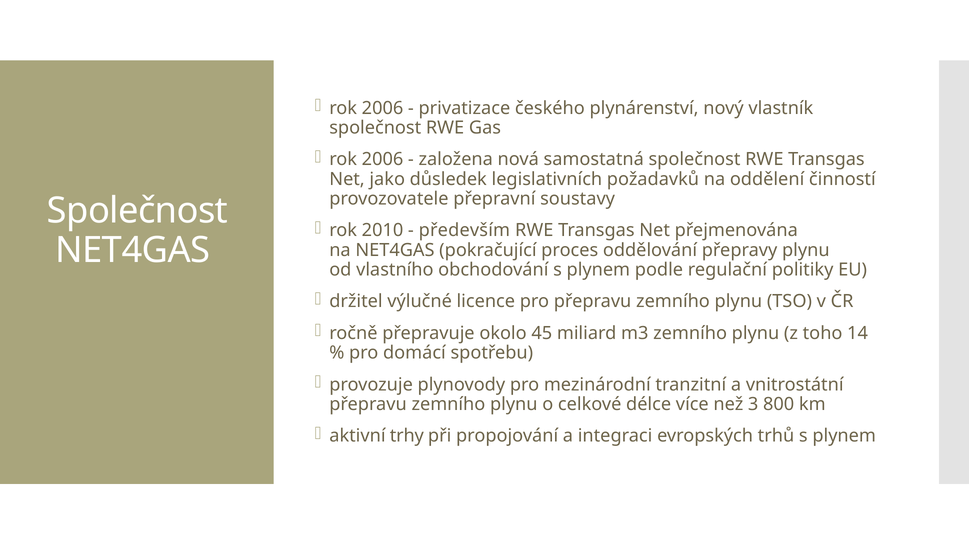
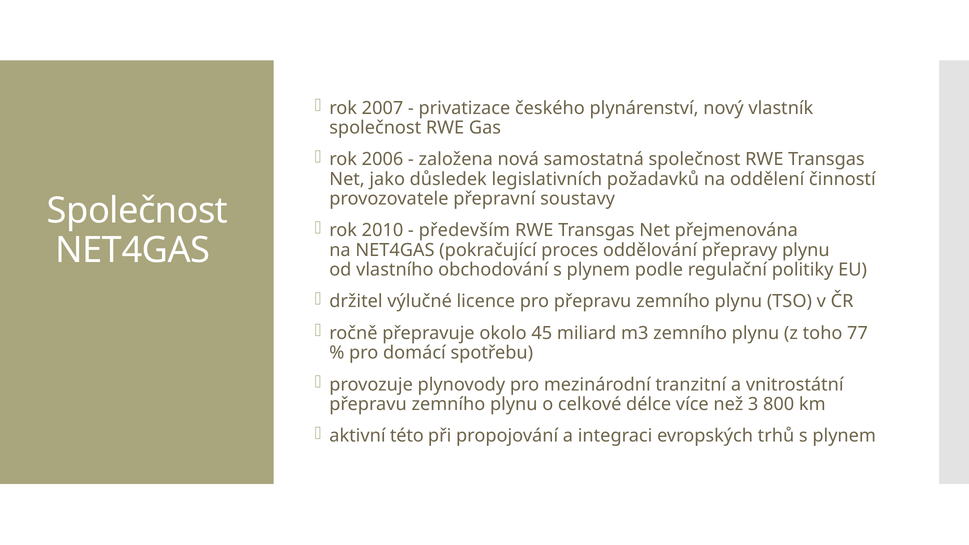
2006 at (383, 108): 2006 -> 2007
14: 14 -> 77
trhy: trhy -> této
